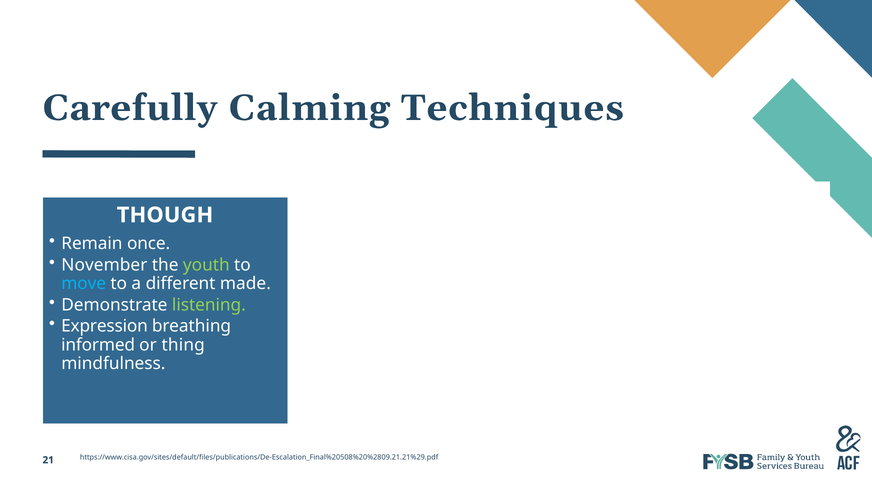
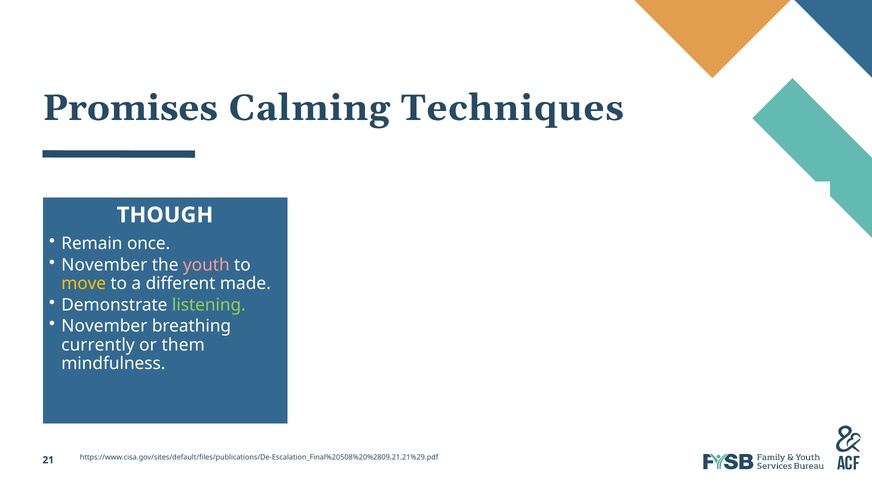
Carefully: Carefully -> Promises
youth colour: light green -> pink
move colour: light blue -> yellow
Expression at (104, 326): Expression -> November
informed: informed -> currently
or thing: thing -> them
